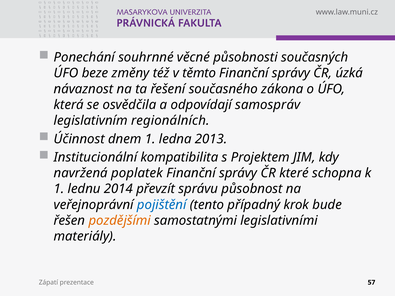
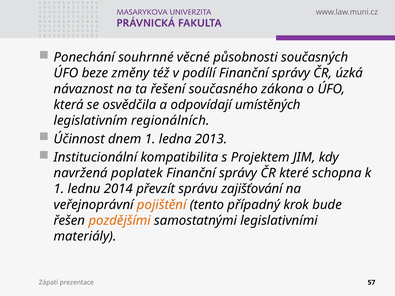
těmto: těmto -> podílí
samospráv: samospráv -> umístěných
působnost: působnost -> zajišťování
pojištění colour: blue -> orange
